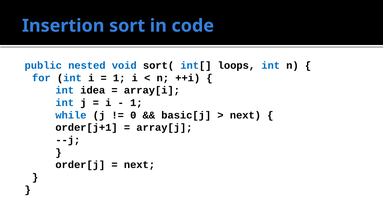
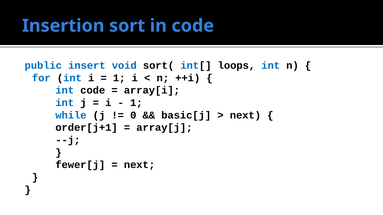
nested: nested -> insert
int idea: idea -> code
order[j: order[j -> fewer[j
